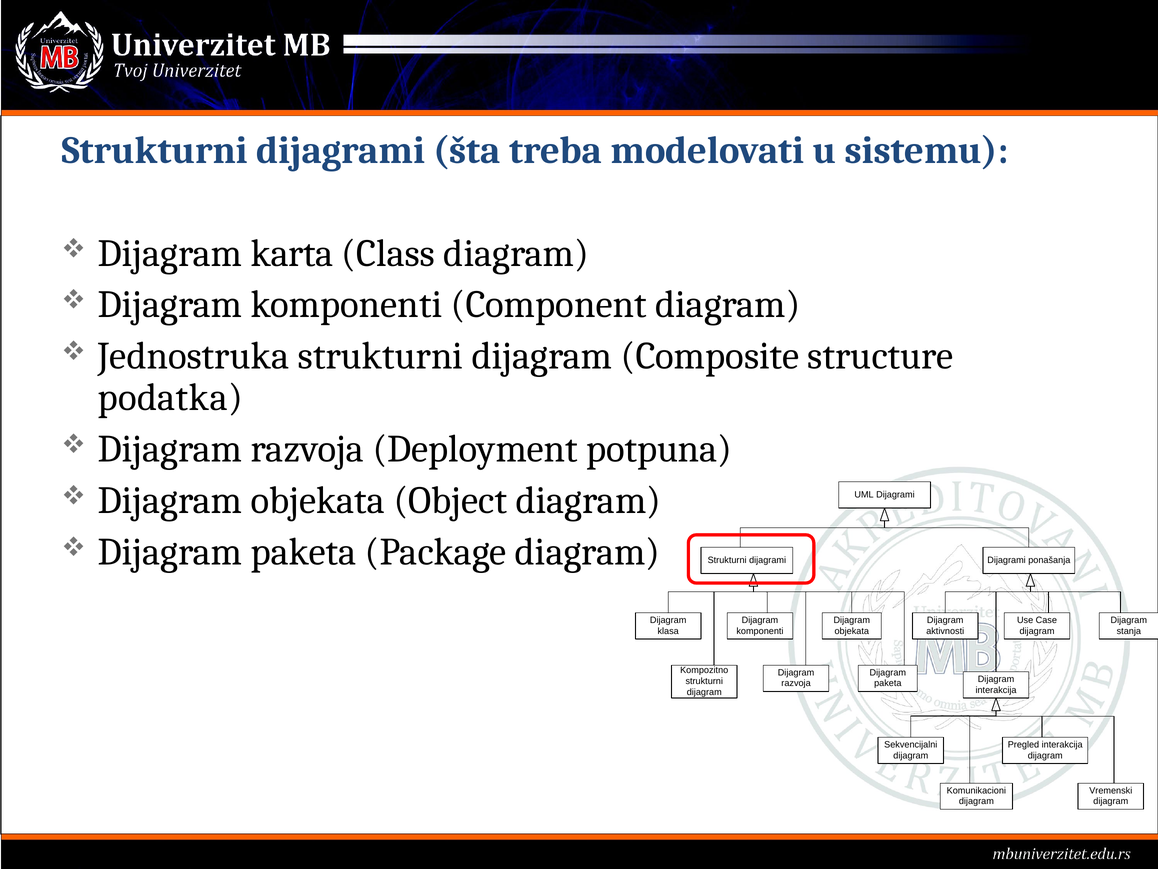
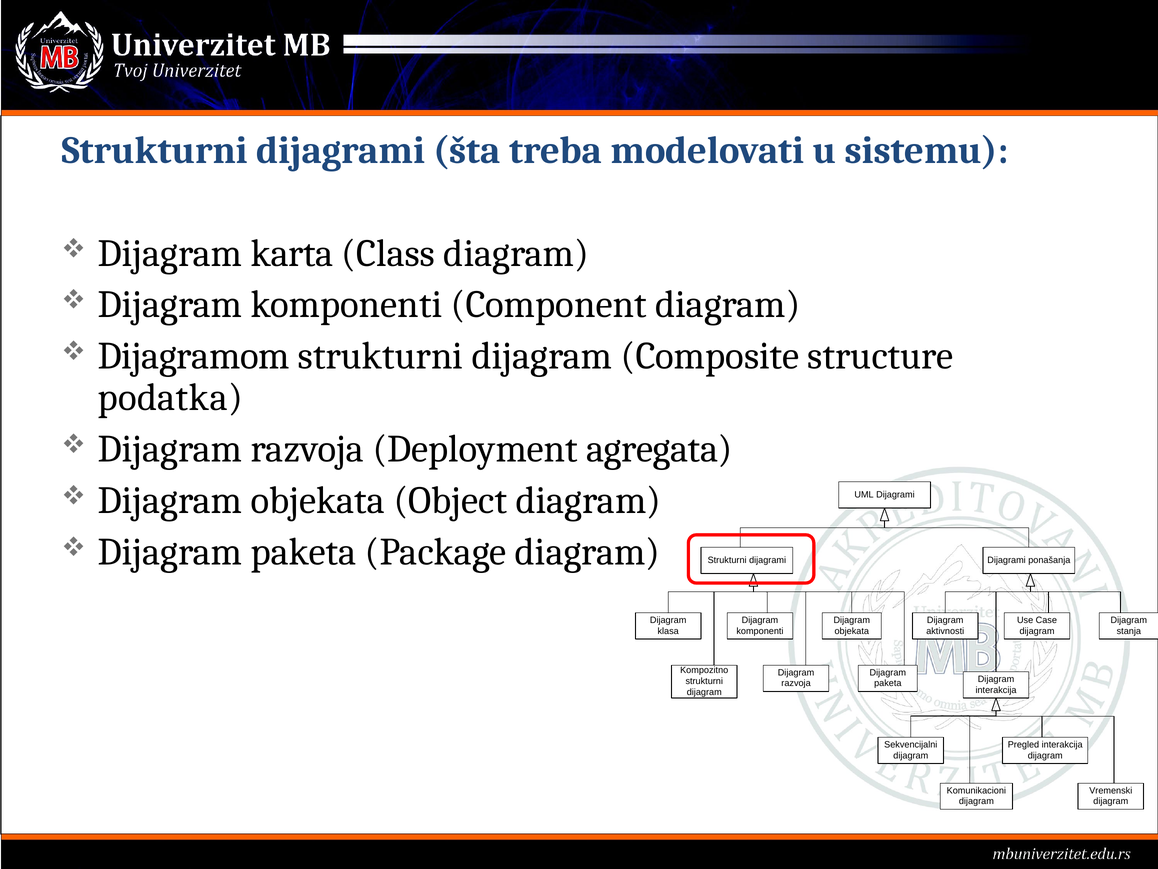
Jednostruka: Jednostruka -> Dijagramom
potpuna: potpuna -> agregata
